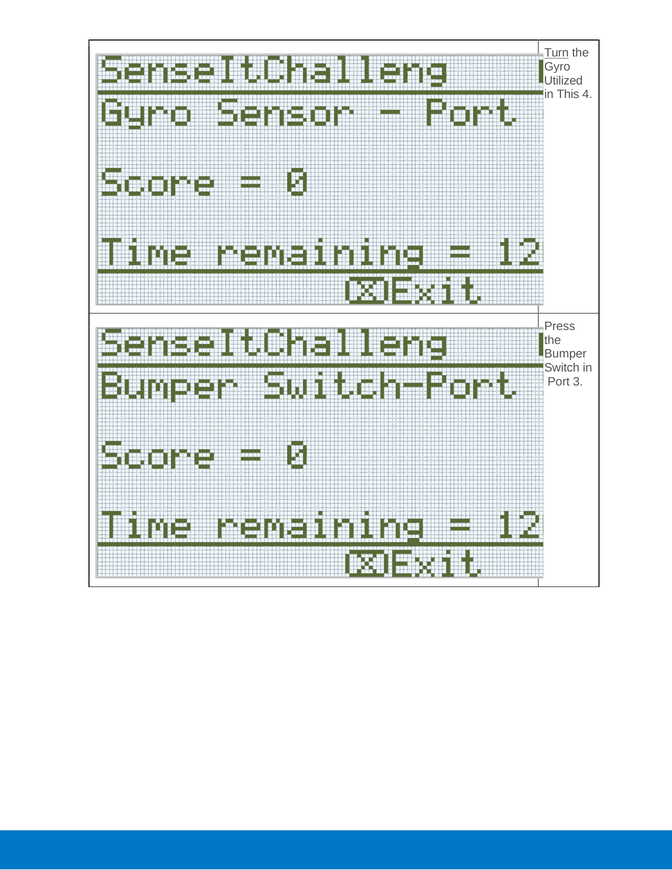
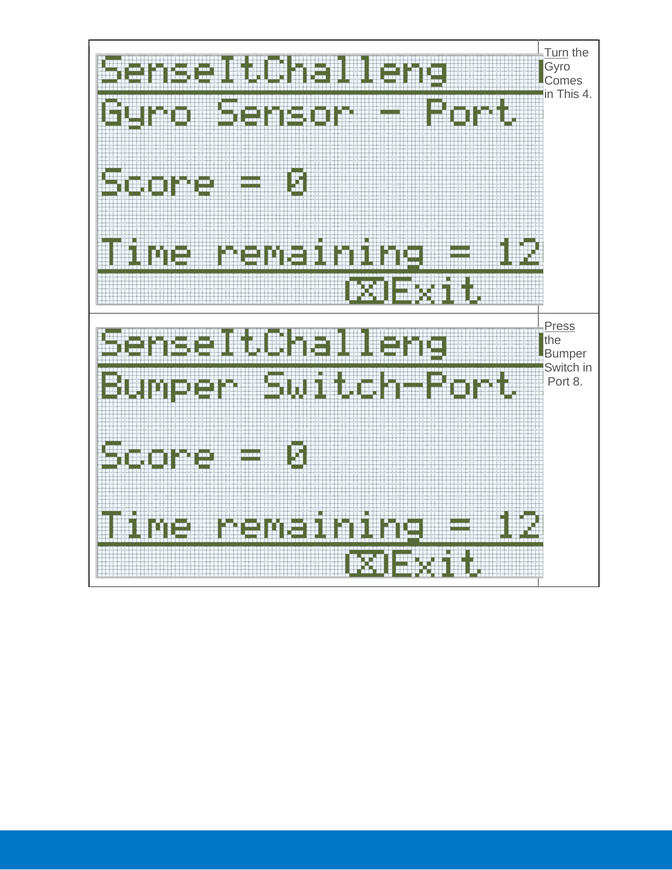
Utilized: Utilized -> Comes
Press underline: none -> present
3: 3 -> 8
